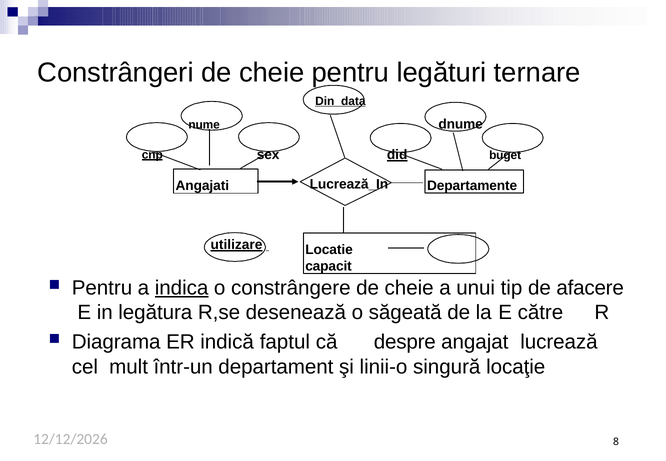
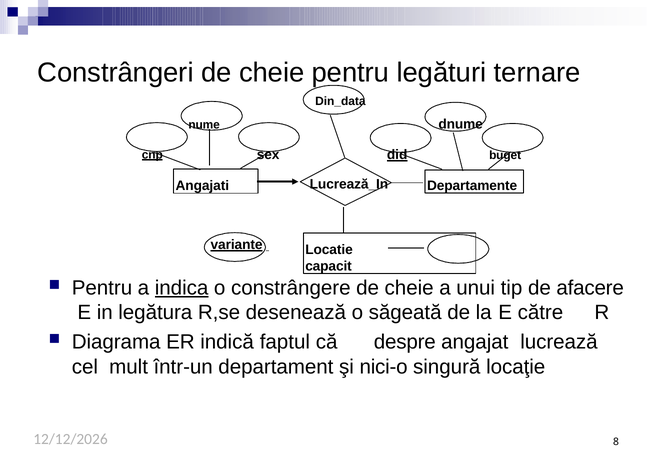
Din_data underline: present -> none
utilizare: utilizare -> variante
linii-o: linii-o -> nici-o
